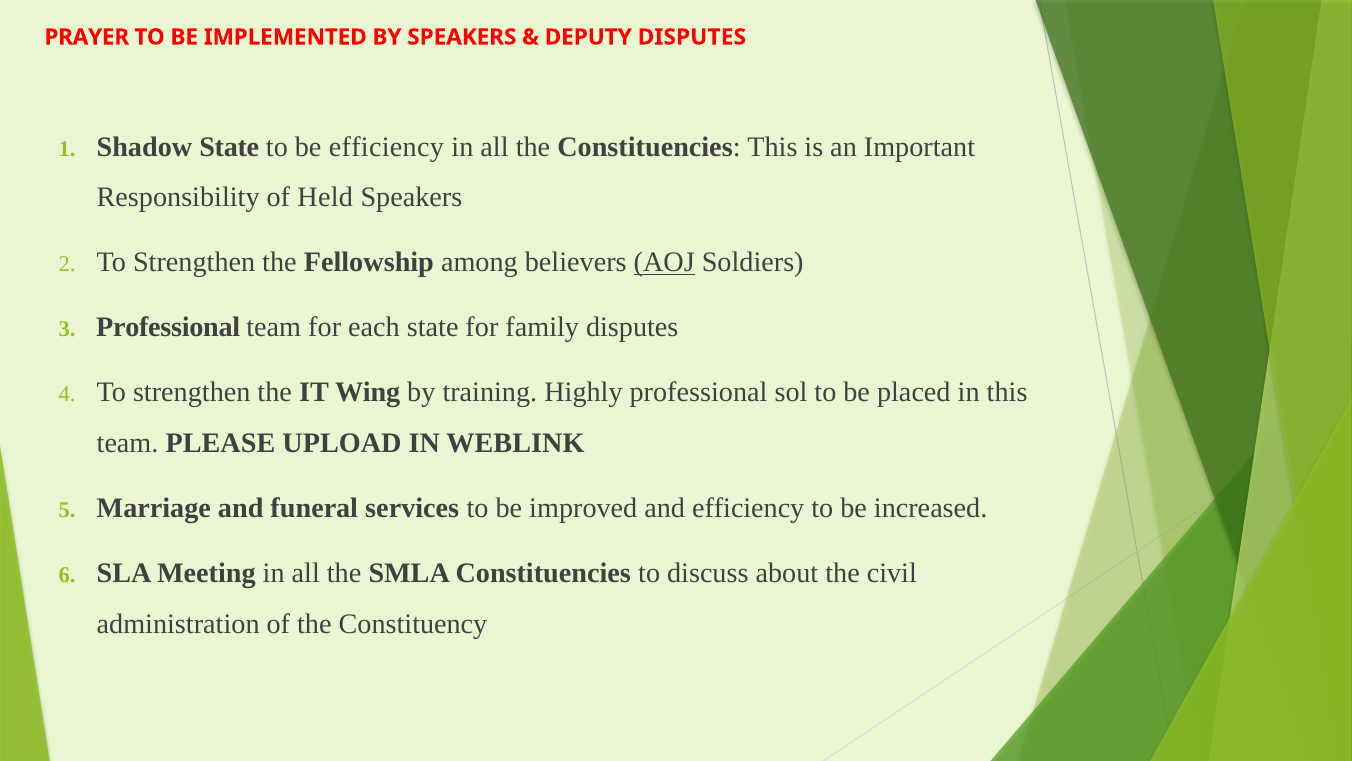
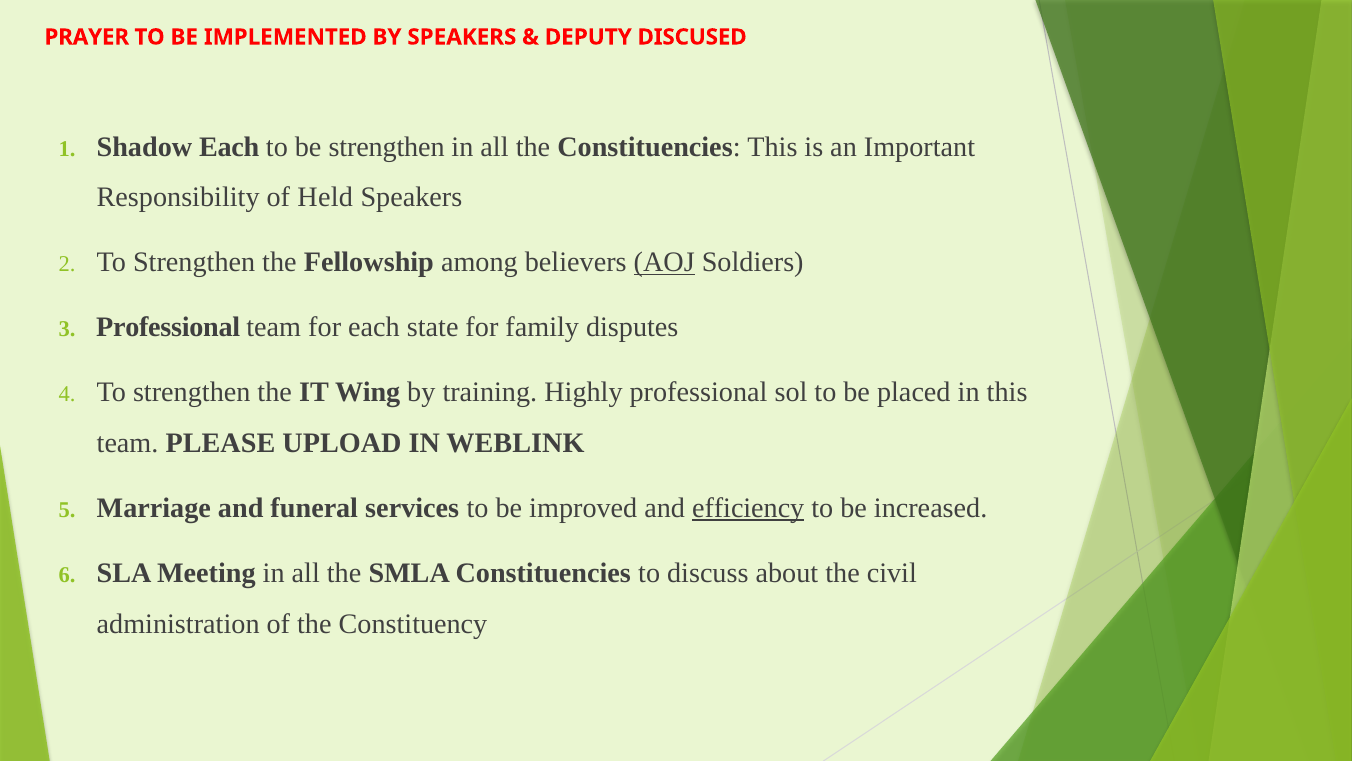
DEPUTY DISPUTES: DISPUTES -> DISCUSED
Shadow State: State -> Each
be efficiency: efficiency -> strengthen
efficiency at (748, 508) underline: none -> present
